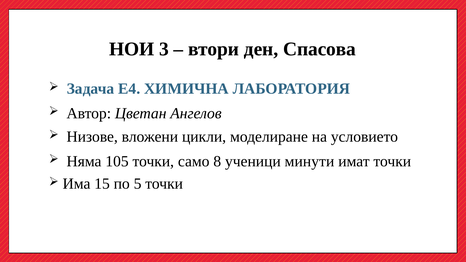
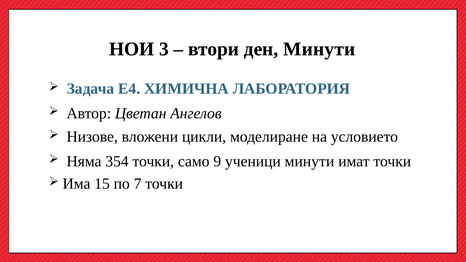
ден Спасова: Спасова -> Минути
105: 105 -> 354
8: 8 -> 9
5: 5 -> 7
